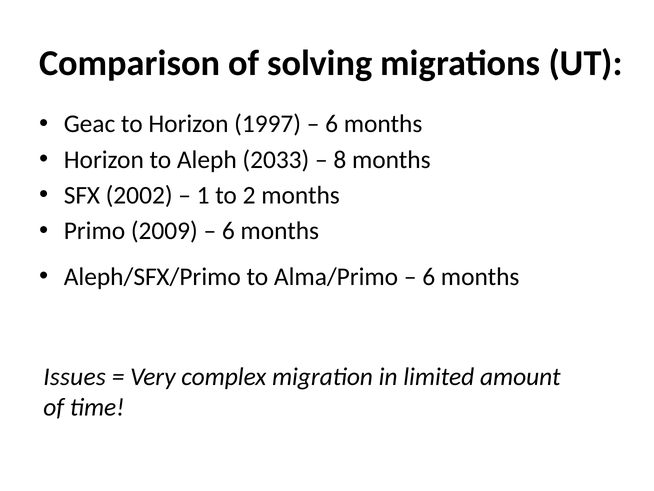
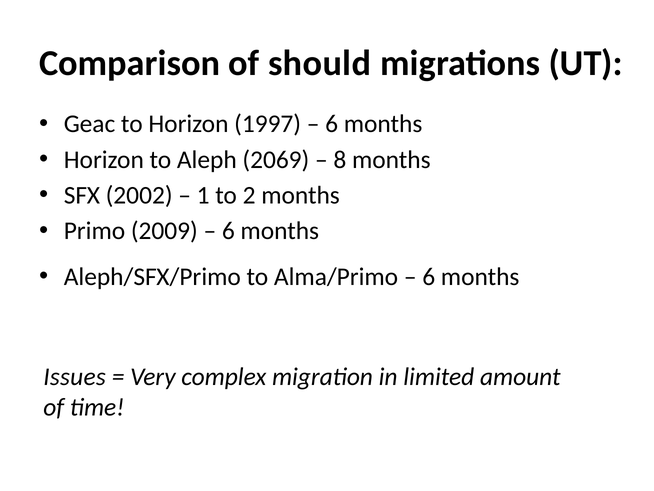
solving: solving -> should
2033: 2033 -> 2069
